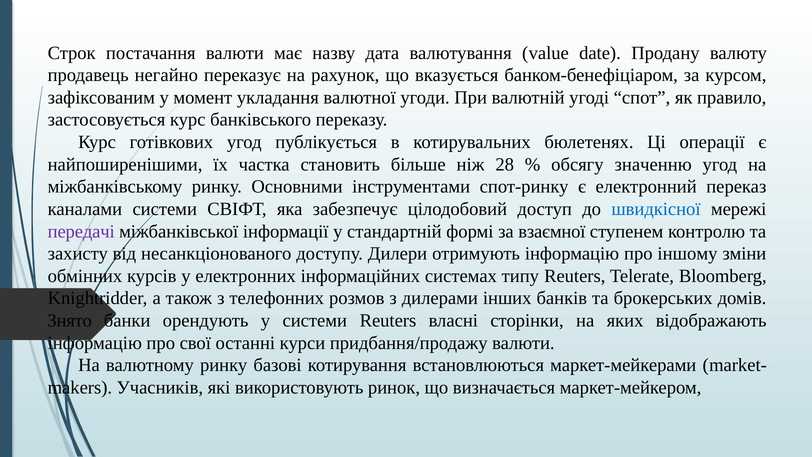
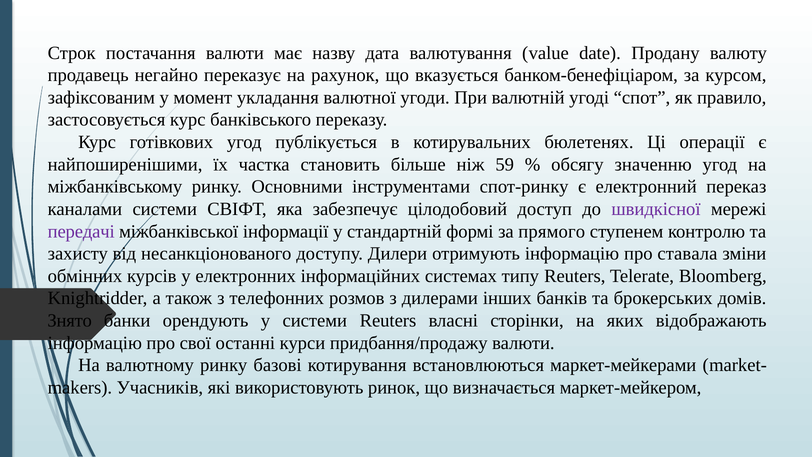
28: 28 -> 59
швидкісної colour: blue -> purple
взаємної: взаємної -> прямого
іншому: іншому -> ставала
